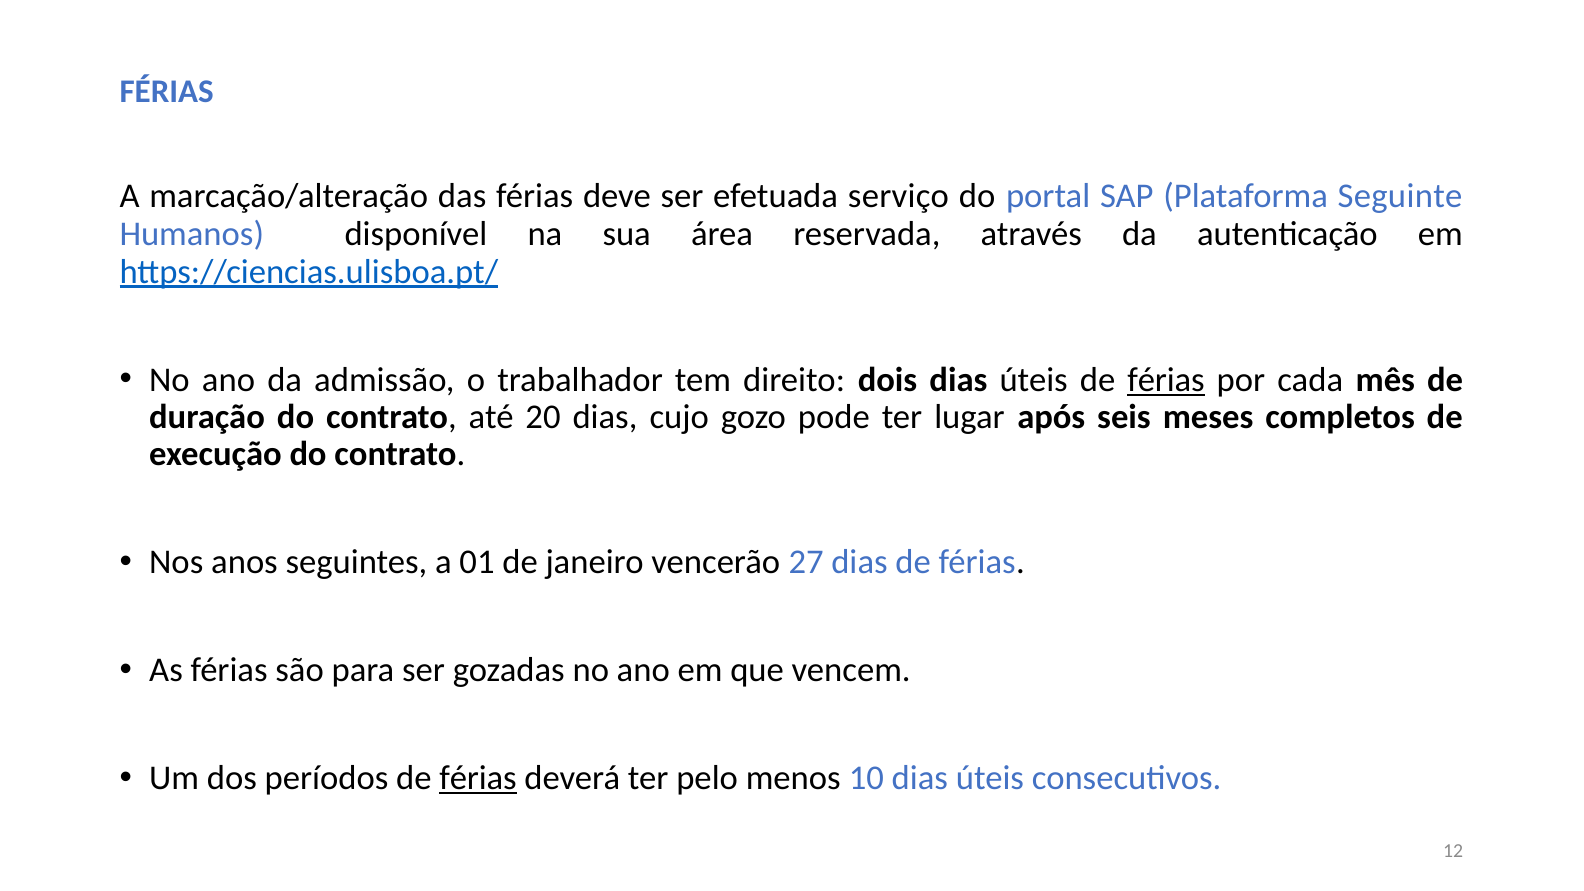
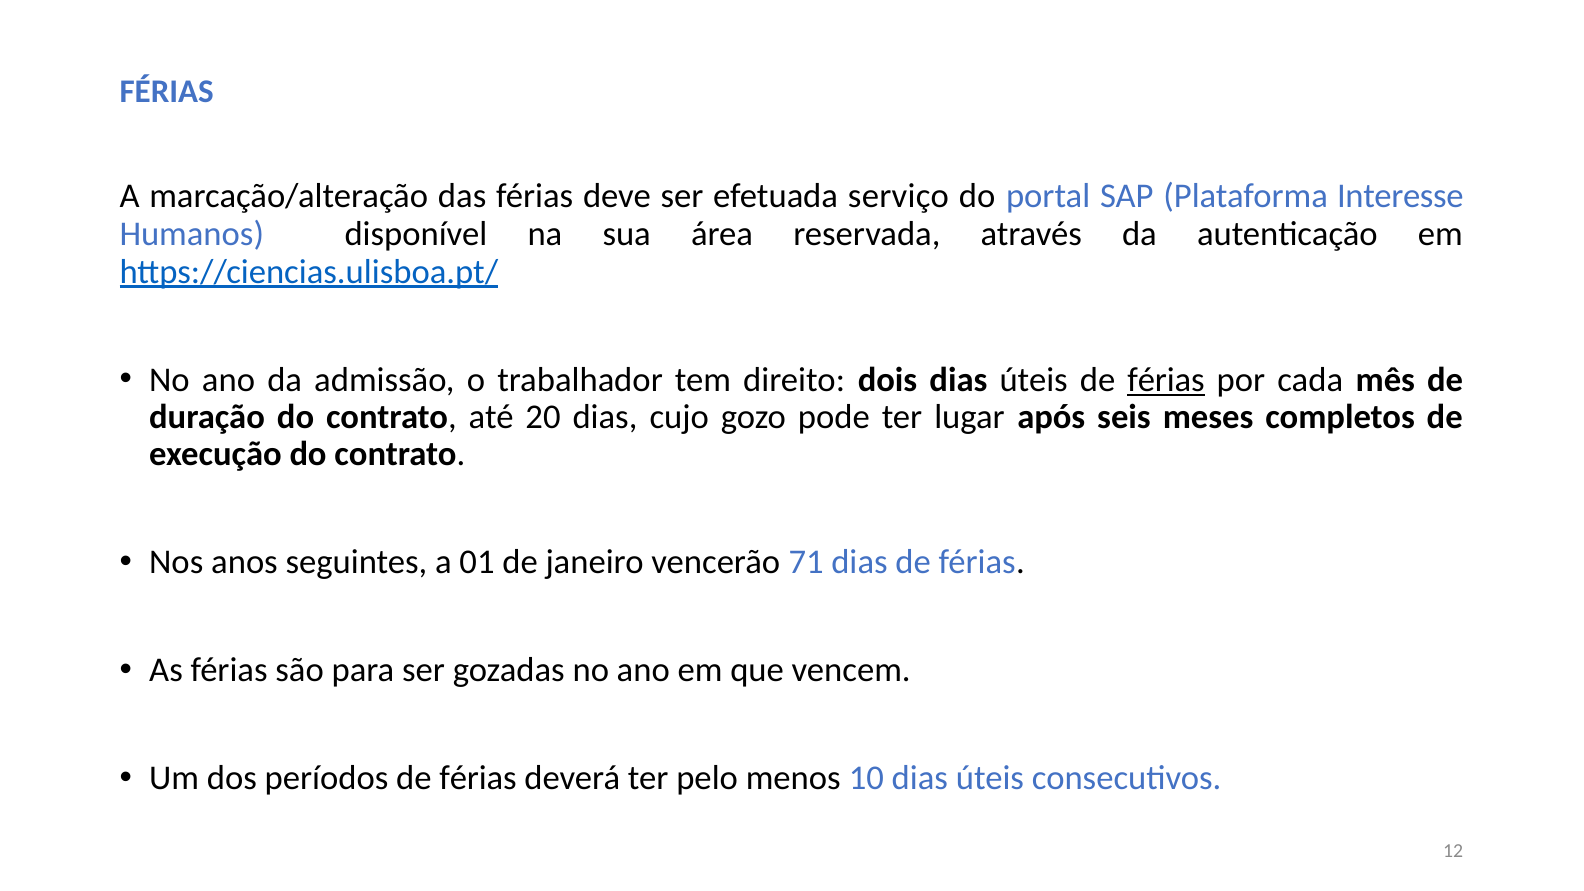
Seguinte: Seguinte -> Interesse
27: 27 -> 71
férias at (478, 778) underline: present -> none
